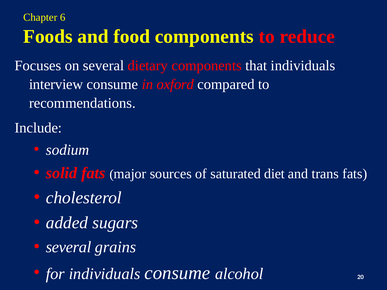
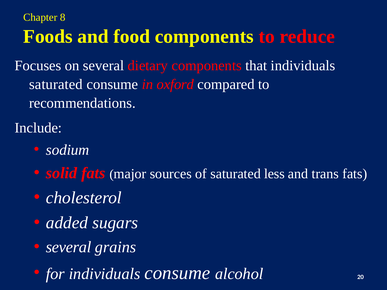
6: 6 -> 8
interview at (56, 84): interview -> saturated
diet: diet -> less
